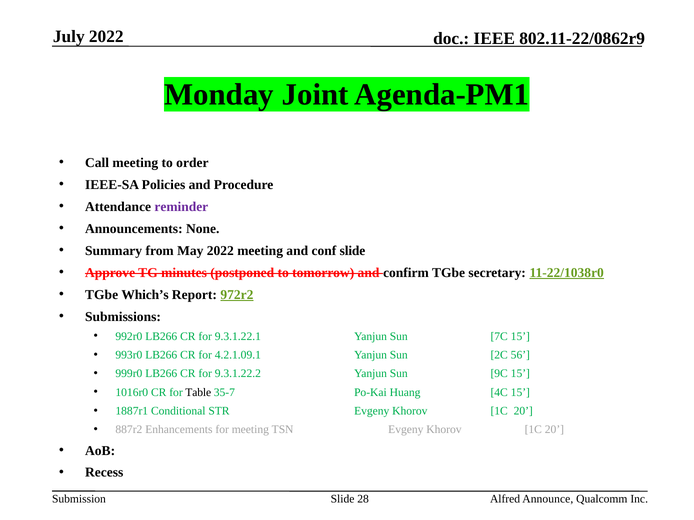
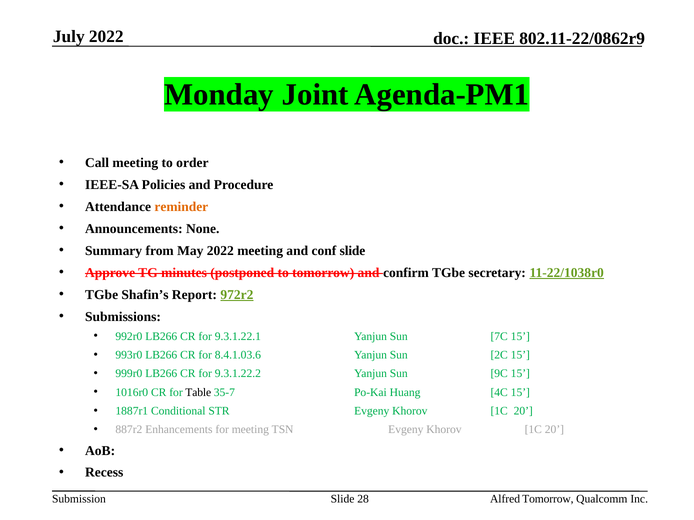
reminder colour: purple -> orange
Which’s: Which’s -> Shafin’s
4.2.1.09.1: 4.2.1.09.1 -> 8.4.1.03.6
2C 56: 56 -> 15
Alfred Announce: Announce -> Tomorrow
